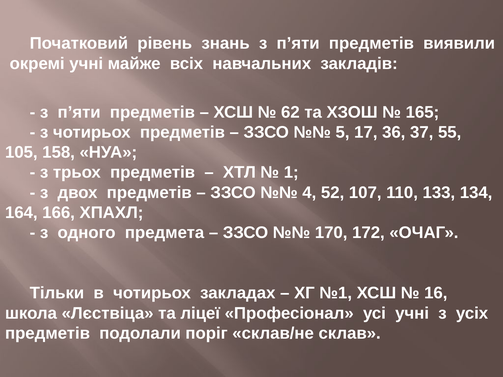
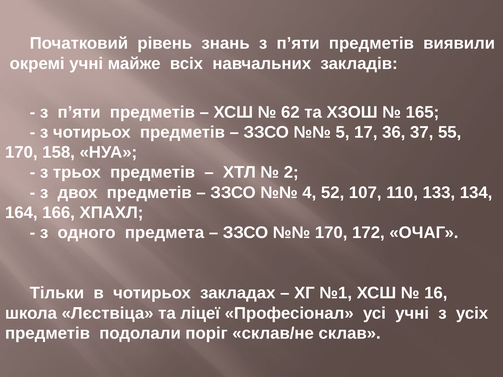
105 at (21, 152): 105 -> 170
1: 1 -> 2
